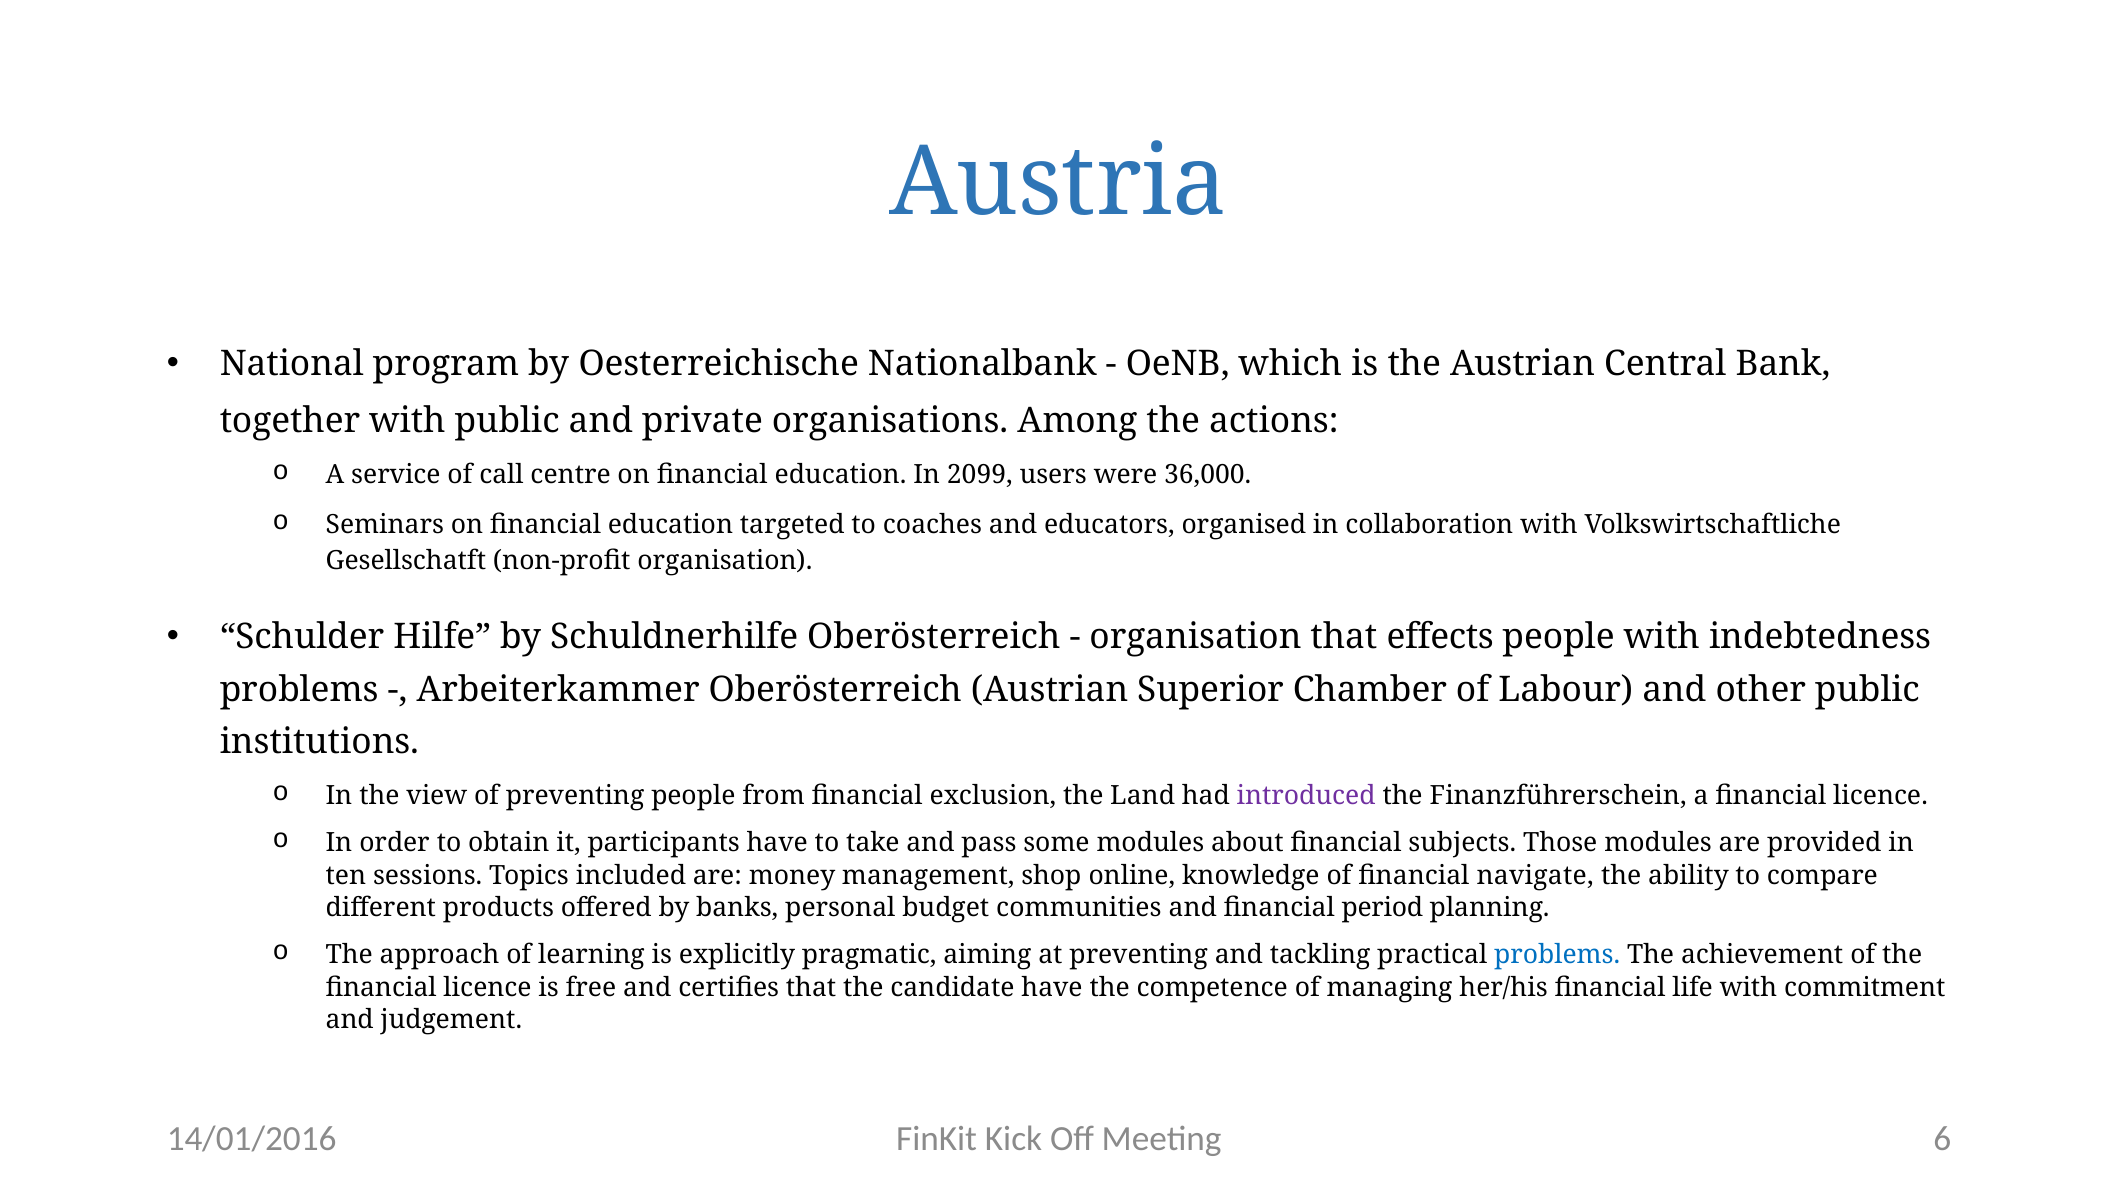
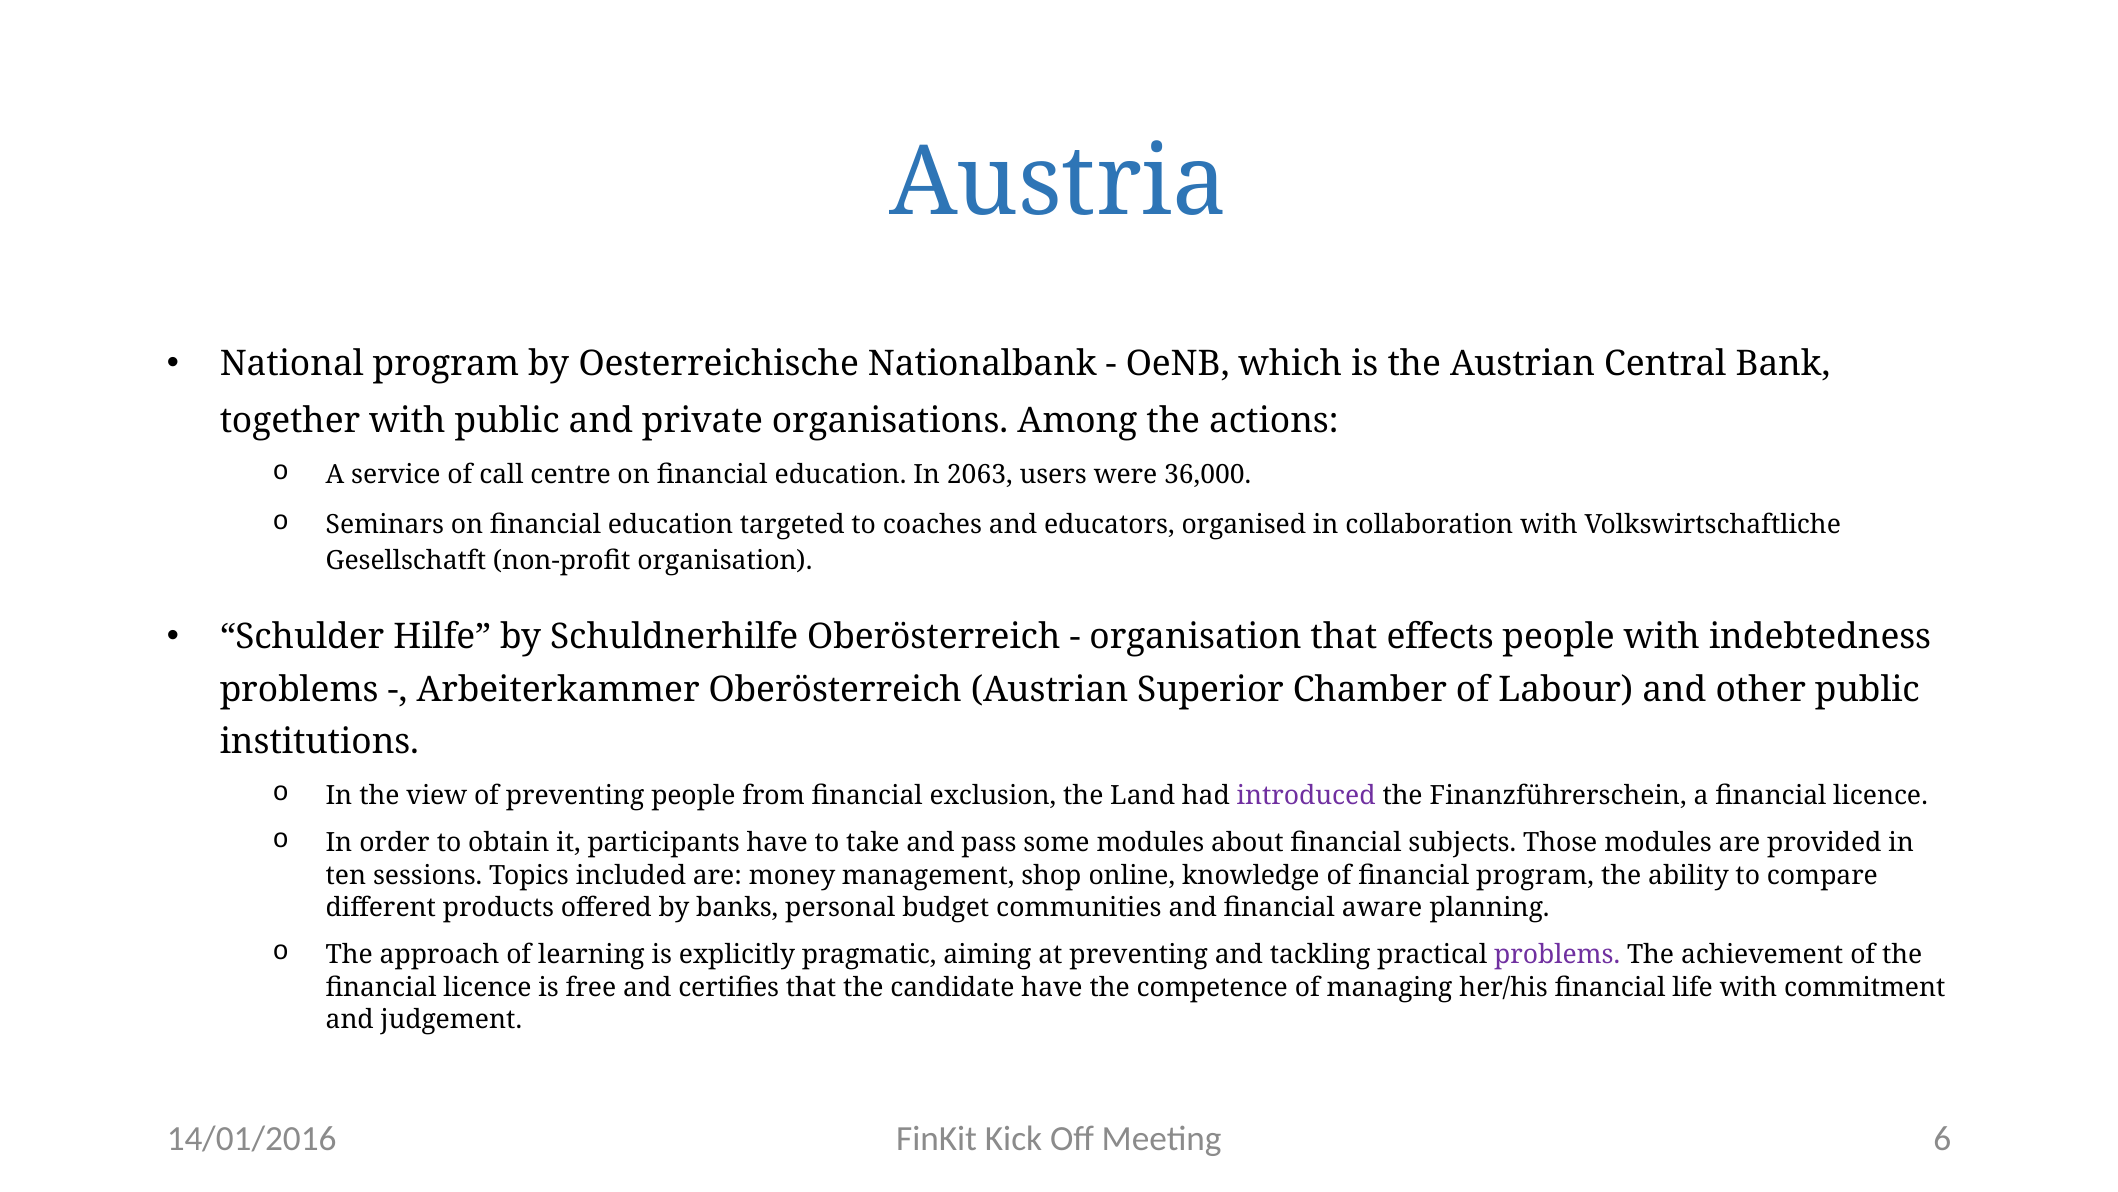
2099: 2099 -> 2063
financial navigate: navigate -> program
period: period -> aware
problems at (1557, 955) colour: blue -> purple
